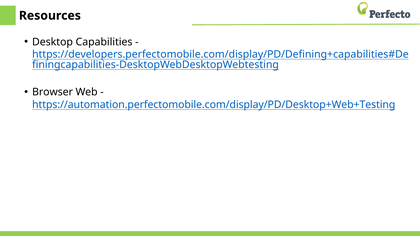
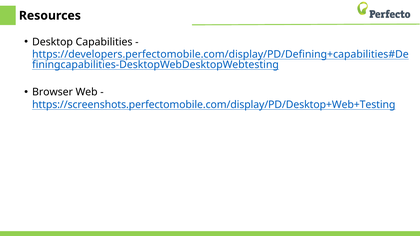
https://automation.perfectomobile.com/display/PD/Desktop+Web+Testing: https://automation.perfectomobile.com/display/PD/Desktop+Web+Testing -> https://screenshots.perfectomobile.com/display/PD/Desktop+Web+Testing
